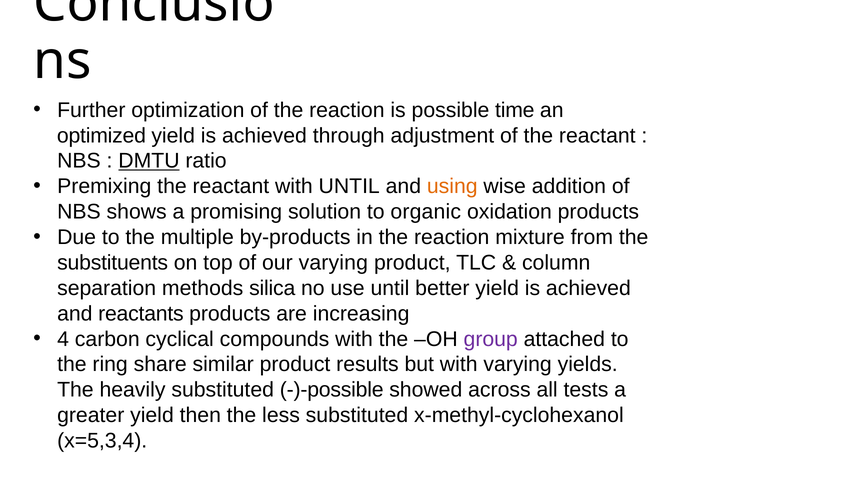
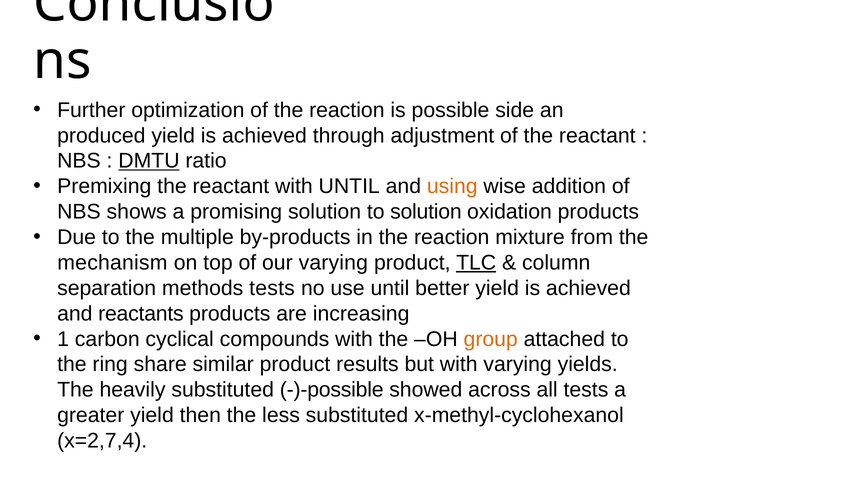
time: time -> side
optimized: optimized -> produced
to organic: organic -> solution
substituents: substituents -> mechanism
TLC underline: none -> present
methods silica: silica -> tests
4: 4 -> 1
group colour: purple -> orange
x=5,3,4: x=5,3,4 -> x=2,7,4
